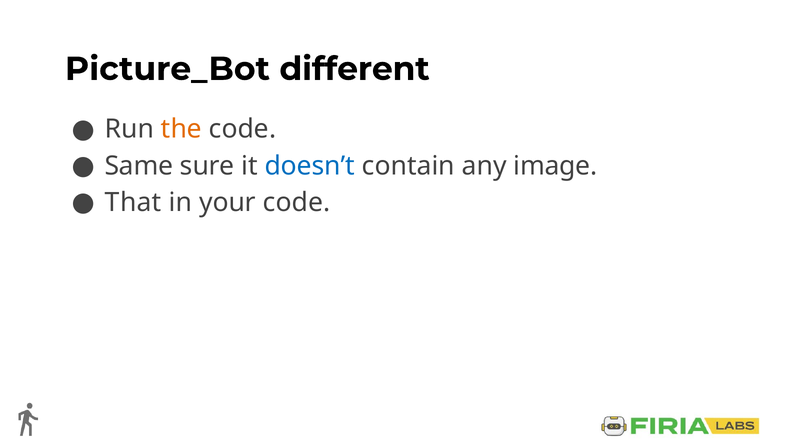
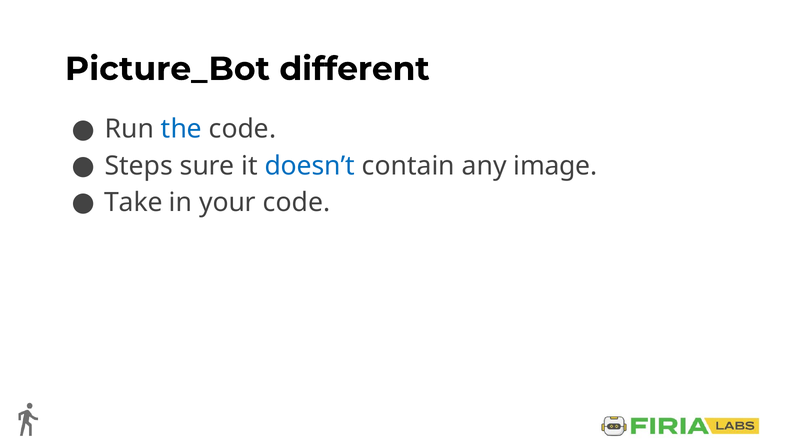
the colour: orange -> blue
Same: Same -> Steps
That: That -> Take
